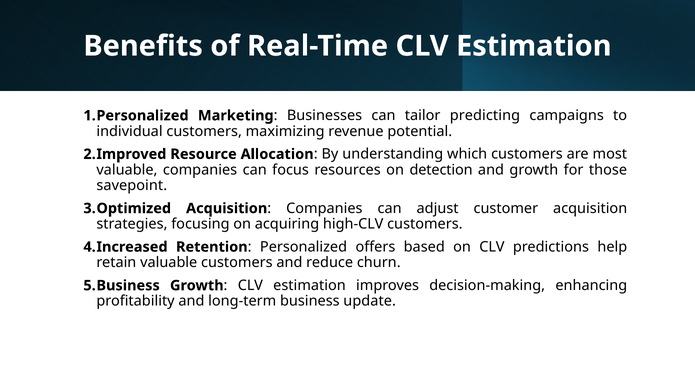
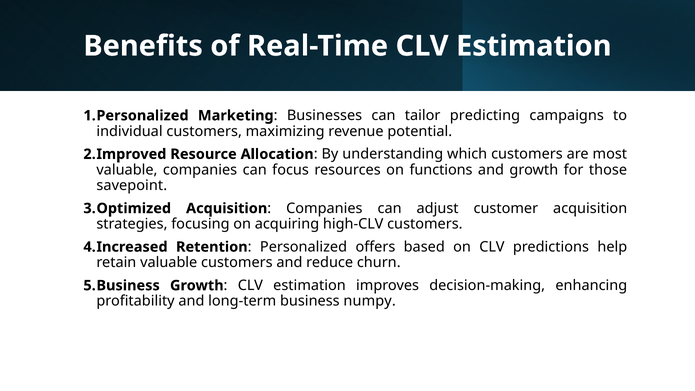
detection: detection -> functions
update: update -> numpy
